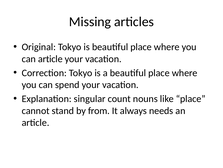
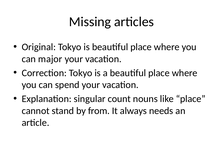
can article: article -> major
